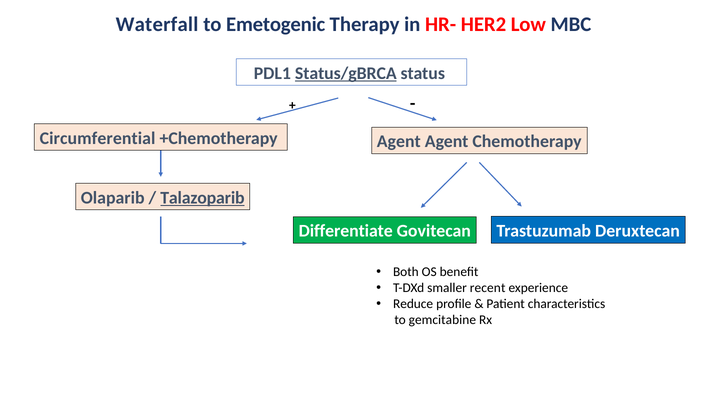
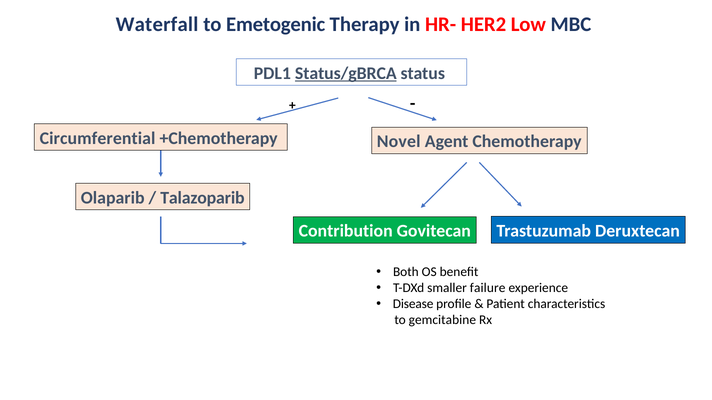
+Chemotherapy Agent: Agent -> Novel
Talazoparib underline: present -> none
Differentiate: Differentiate -> Contribution
recent: recent -> failure
Reduce: Reduce -> Disease
